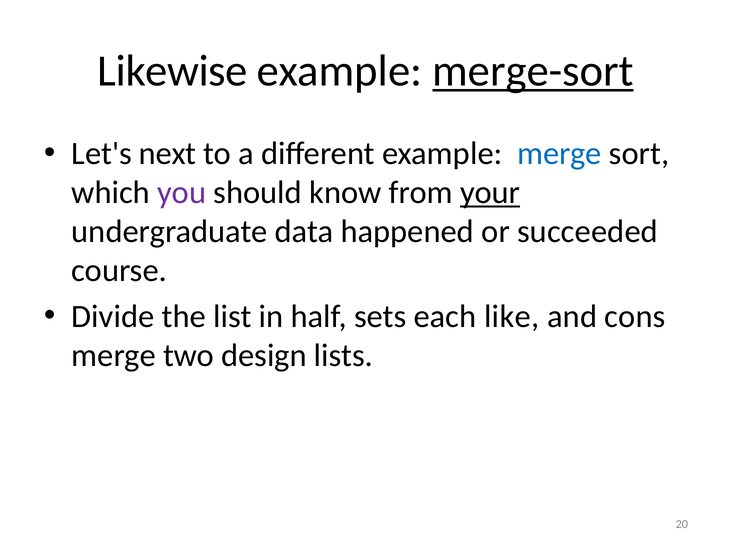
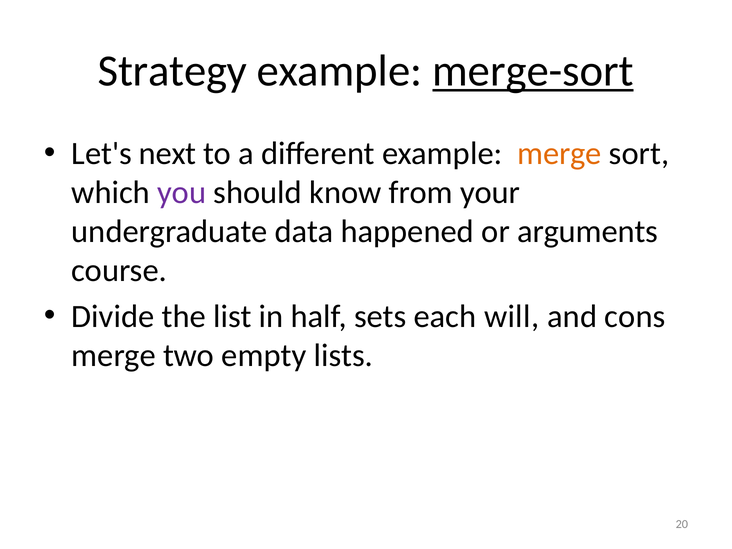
Likewise: Likewise -> Strategy
merge at (559, 154) colour: blue -> orange
your underline: present -> none
succeeded: succeeded -> arguments
like: like -> will
design: design -> empty
